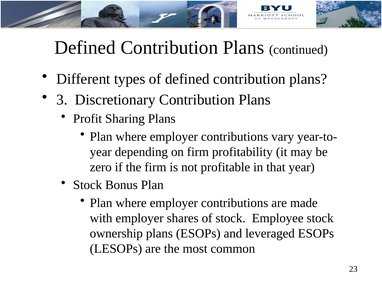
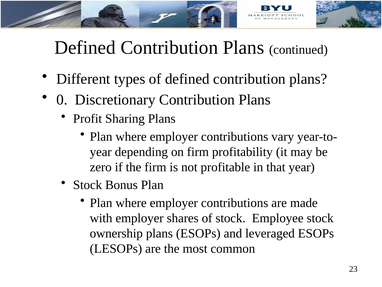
3: 3 -> 0
